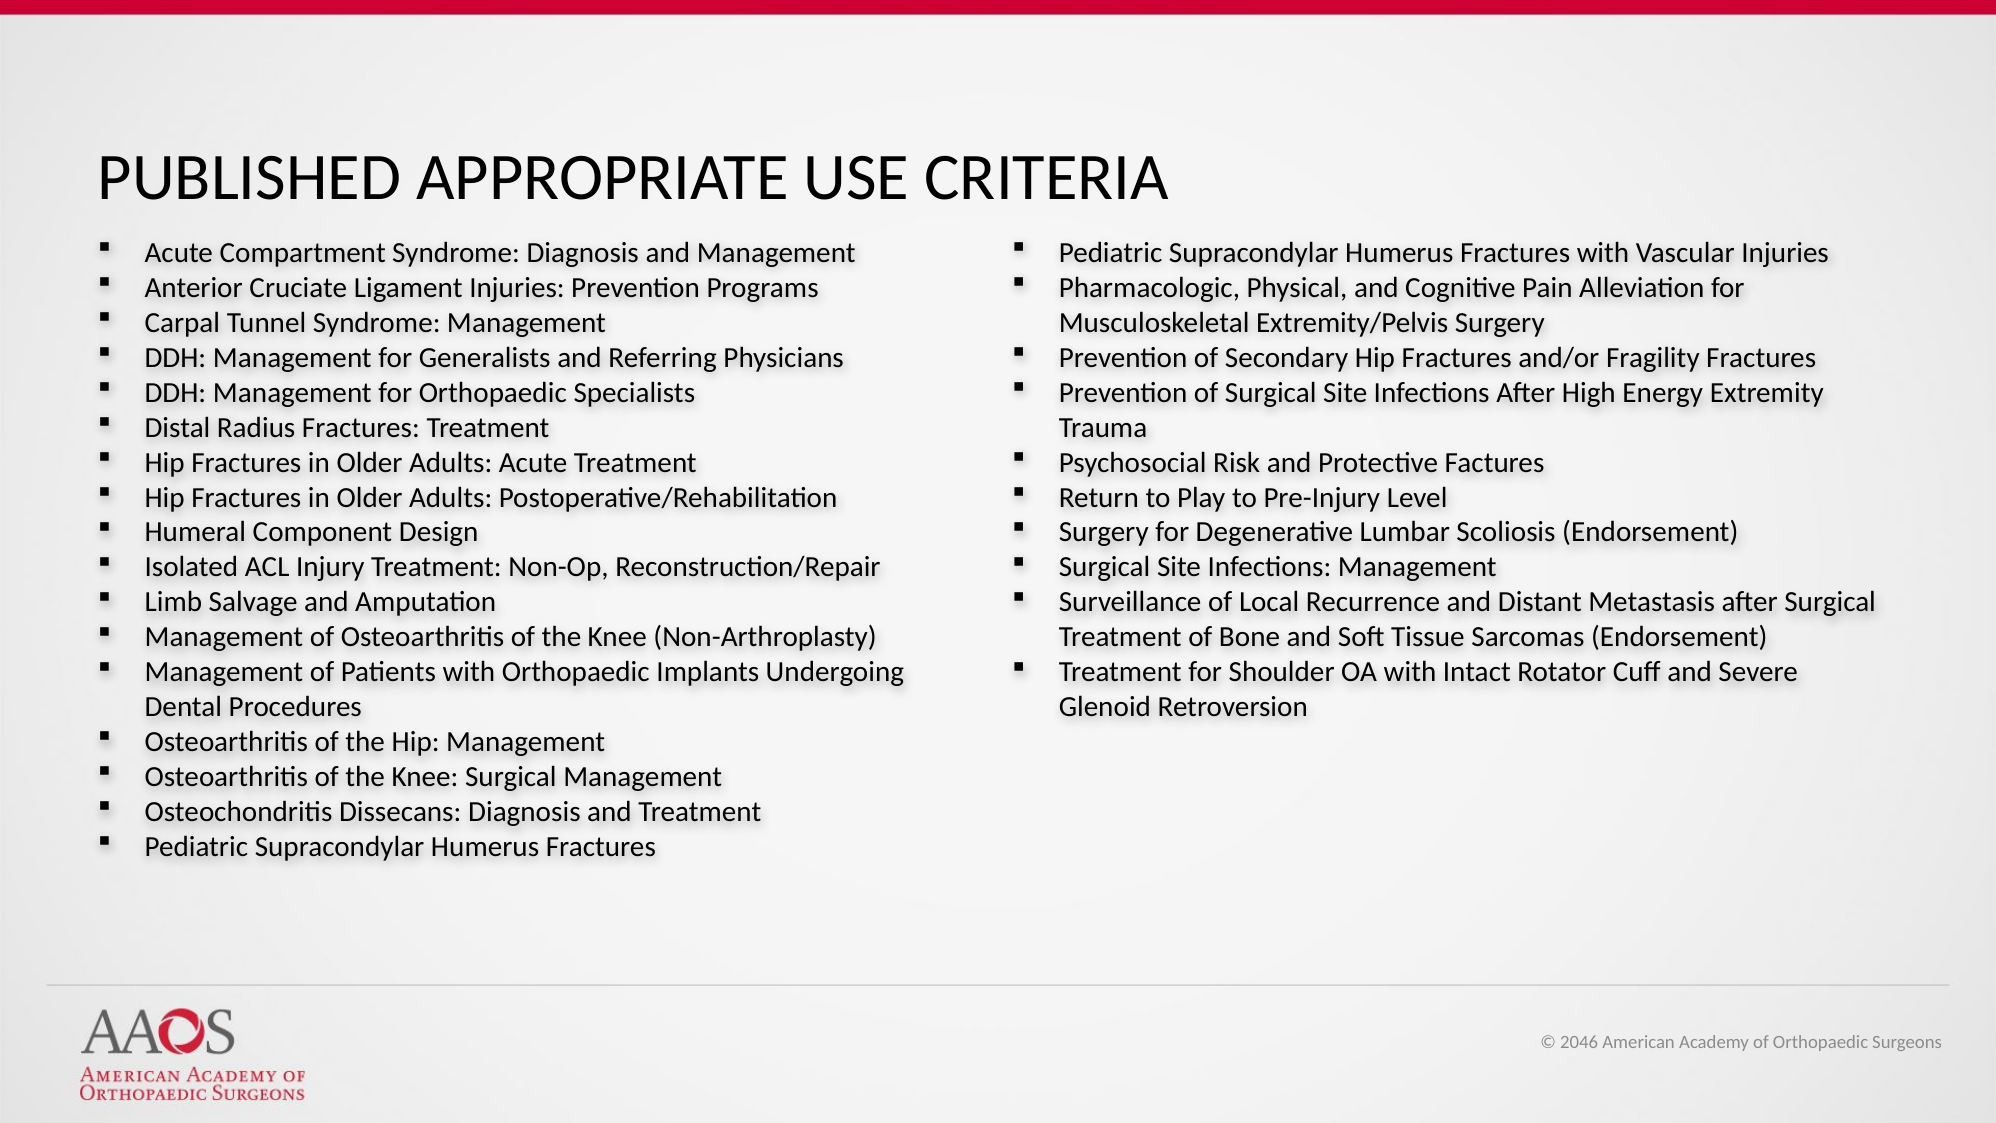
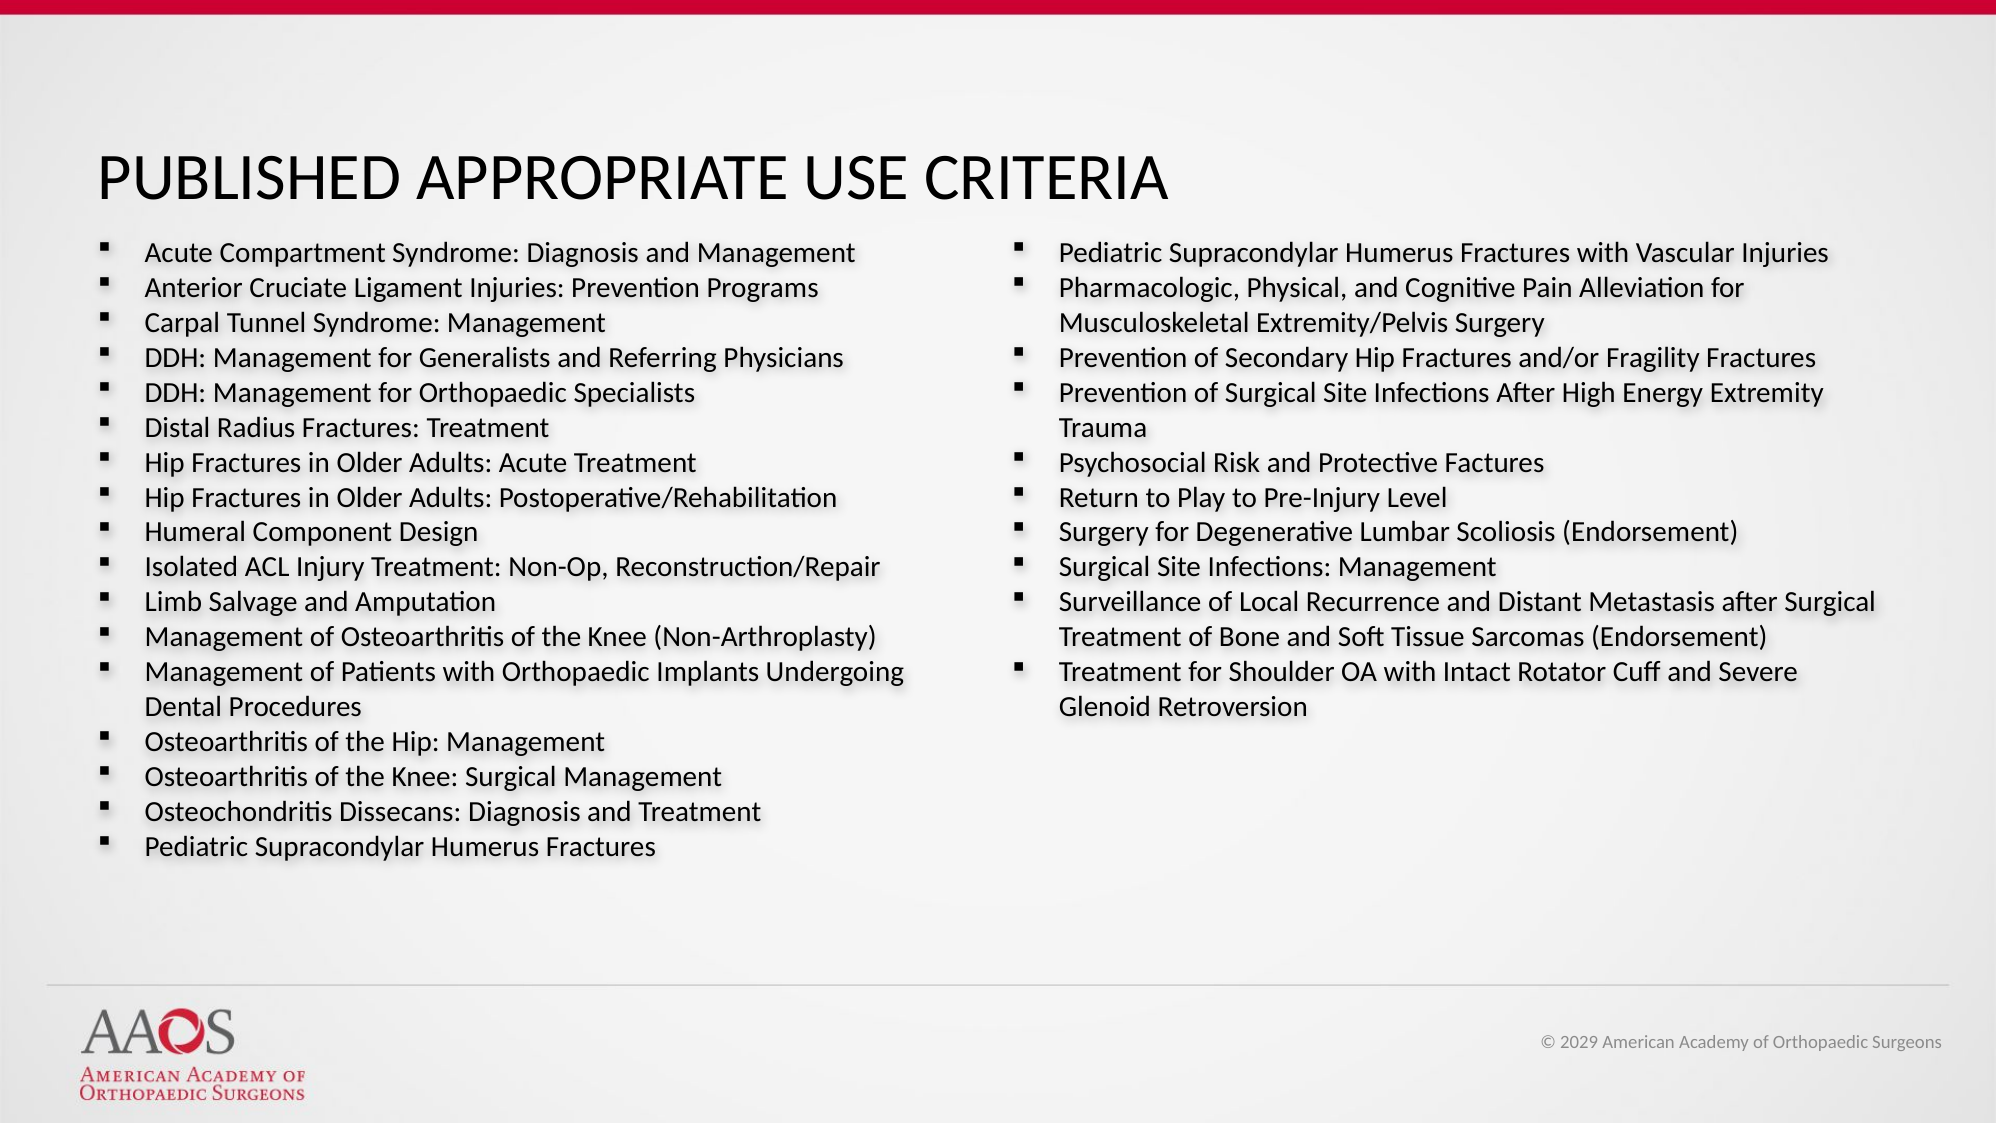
2046: 2046 -> 2029
